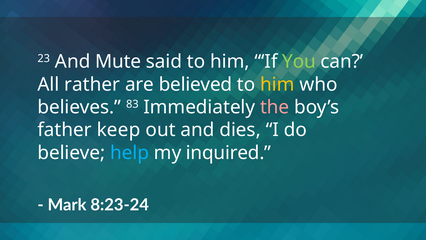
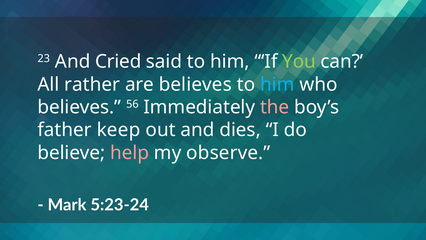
Mute: Mute -> Cried
are believed: believed -> believes
him at (277, 84) colour: yellow -> light blue
83: 83 -> 56
help colour: light blue -> pink
inquired: inquired -> observe
8:23-24: 8:23-24 -> 5:23-24
